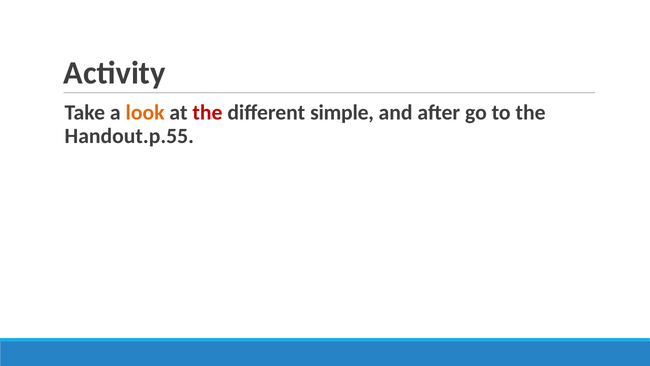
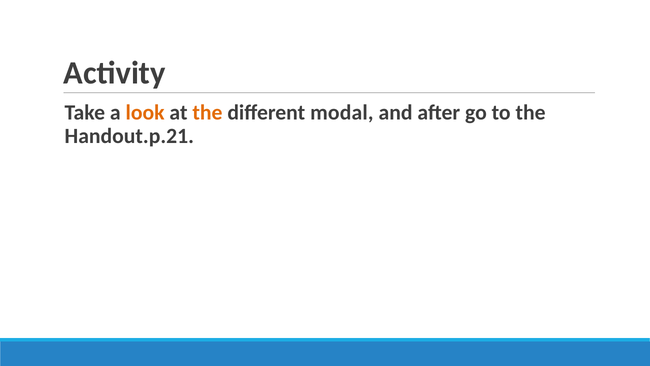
the at (207, 112) colour: red -> orange
simple: simple -> modal
Handout.p.55: Handout.p.55 -> Handout.p.21
